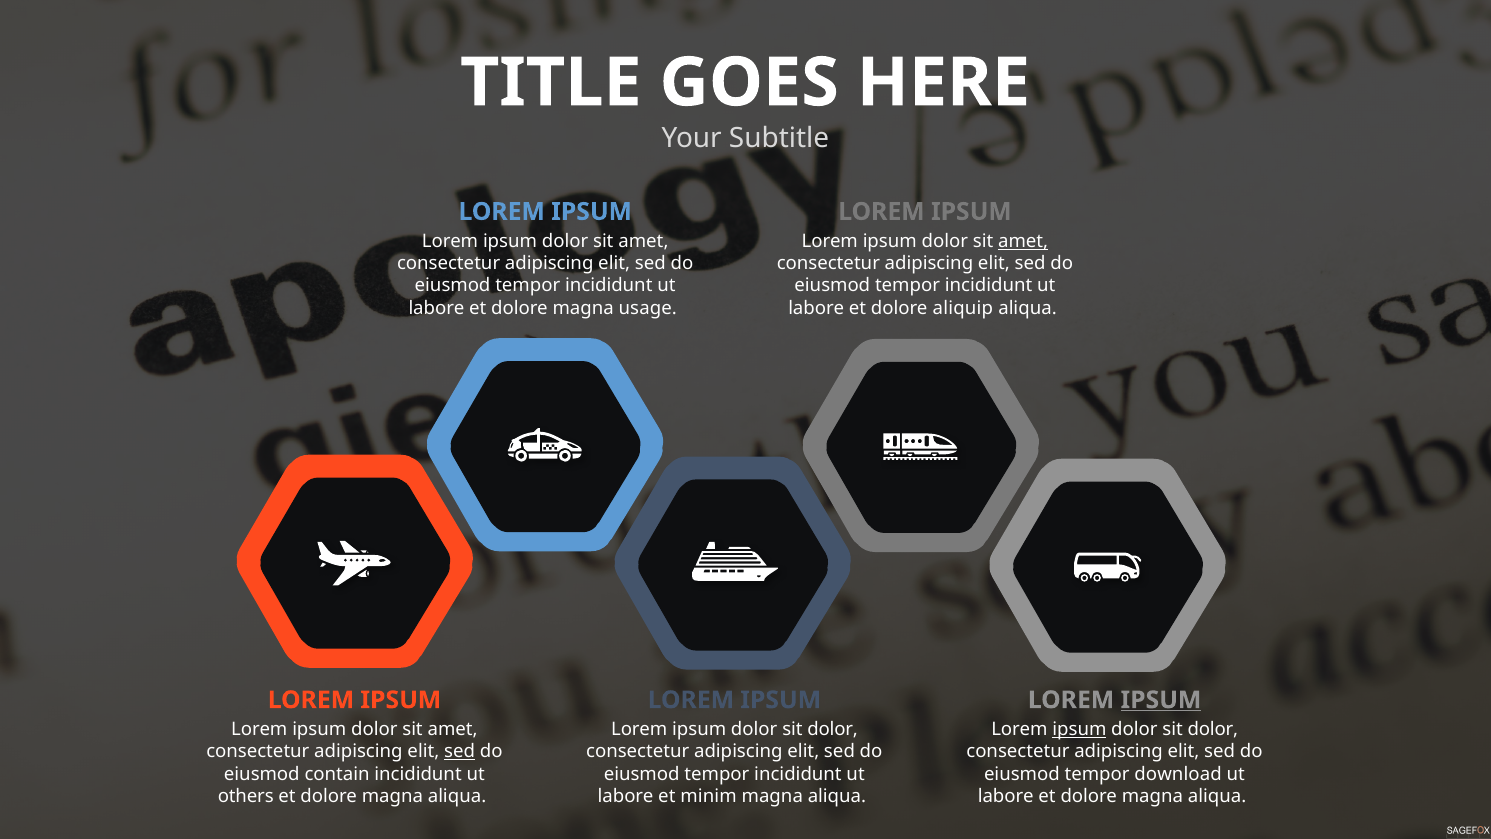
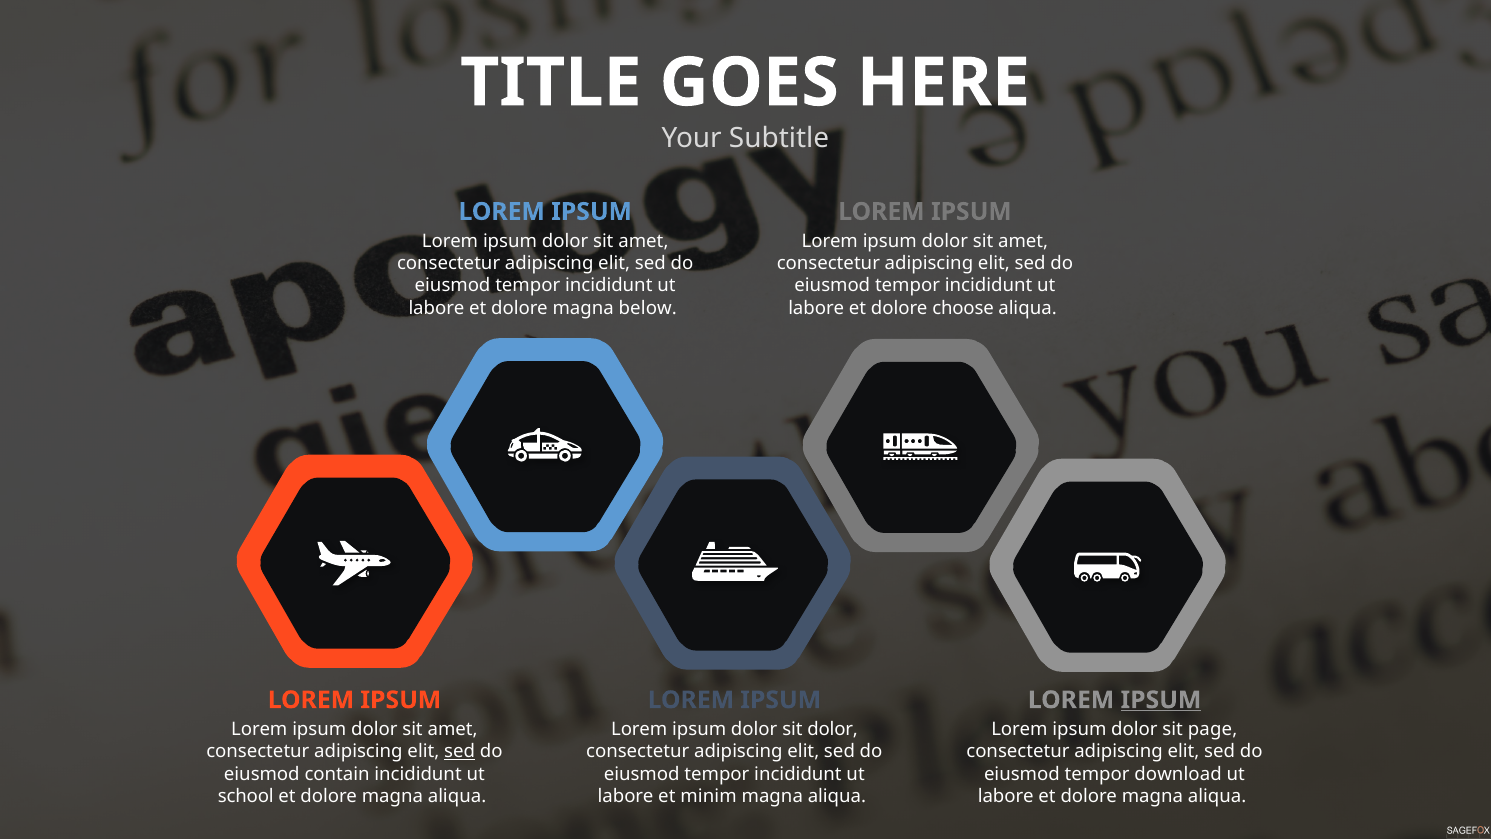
amet at (1023, 241) underline: present -> none
usage: usage -> below
aliquip: aliquip -> choose
ipsum at (1079, 729) underline: present -> none
dolor at (1213, 729): dolor -> page
others: others -> school
